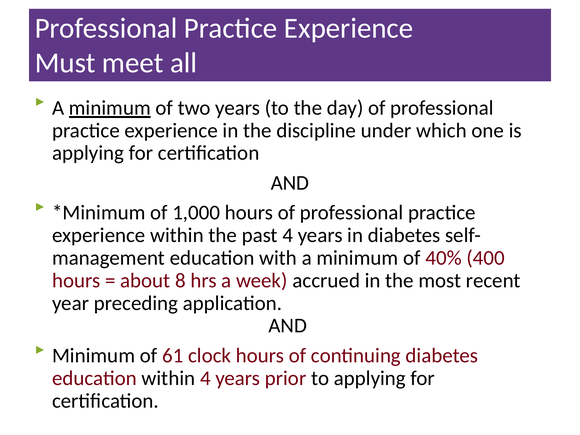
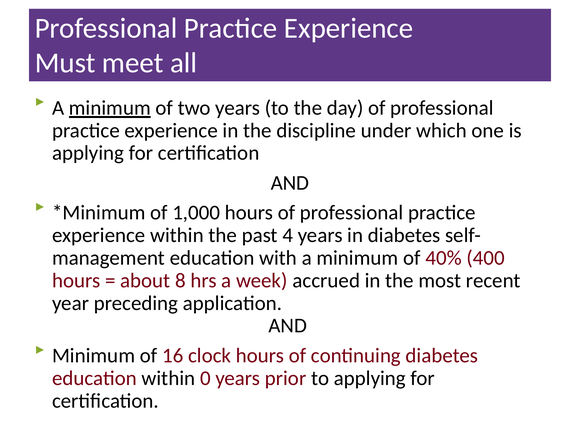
61: 61 -> 16
within 4: 4 -> 0
